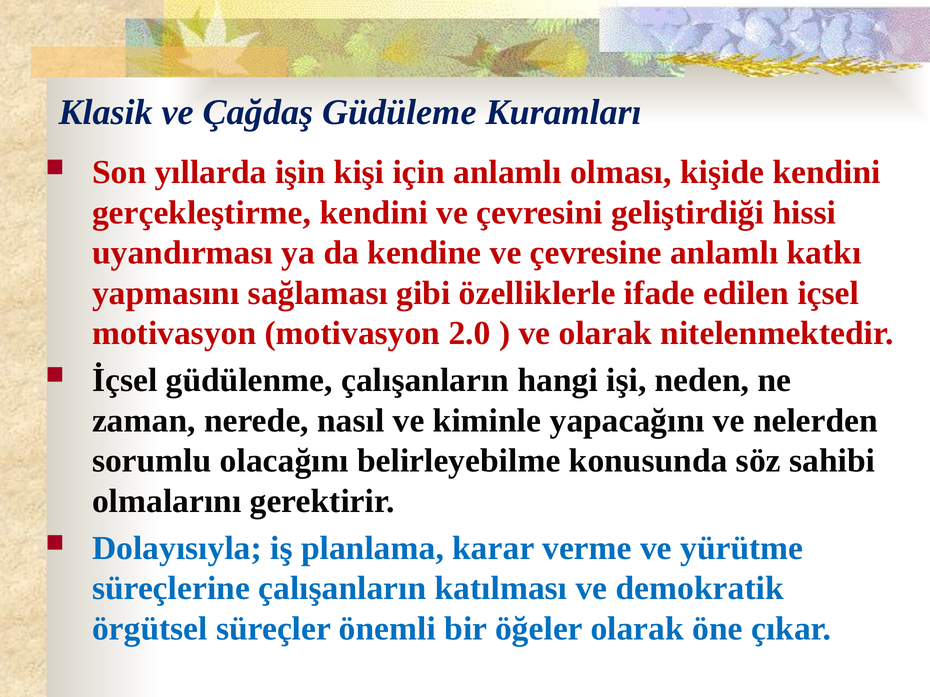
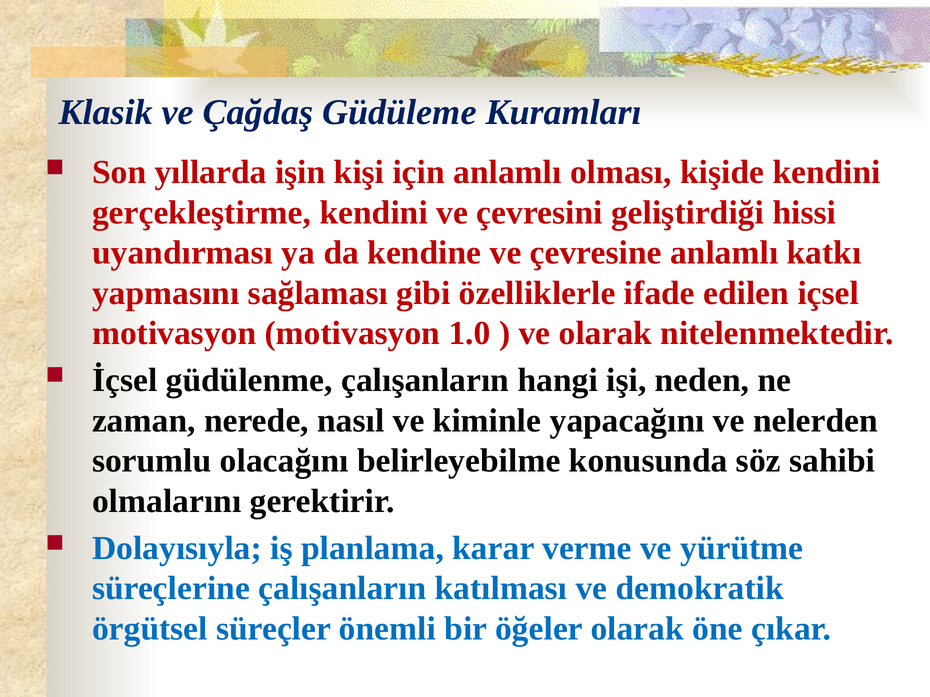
2.0: 2.0 -> 1.0
